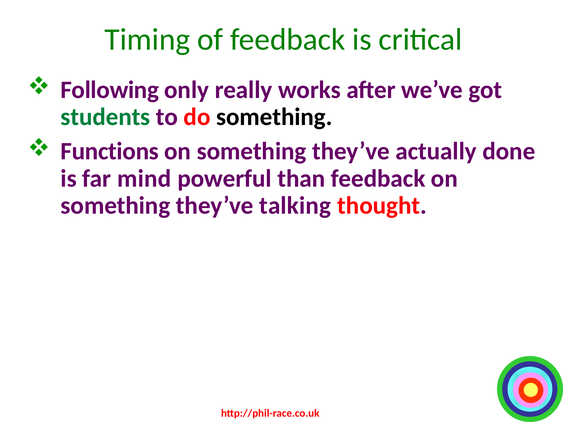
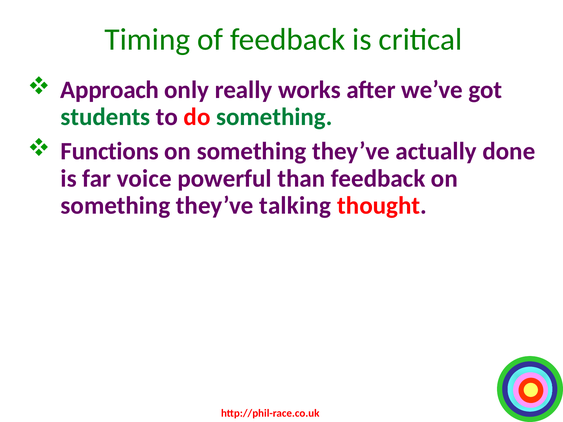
Following: Following -> Approach
something at (274, 117) colour: black -> green
mind: mind -> voice
